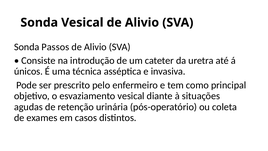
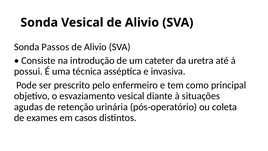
únicos: únicos -> possui
